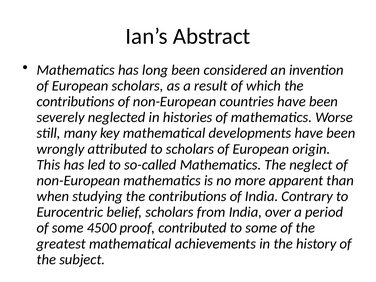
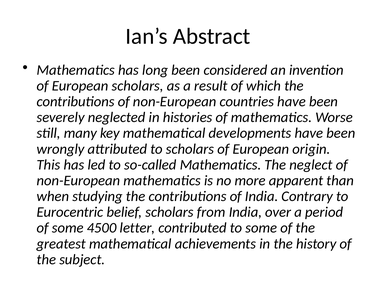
proof: proof -> letter
